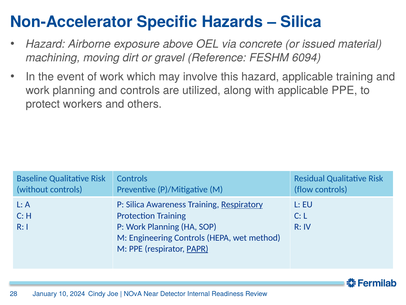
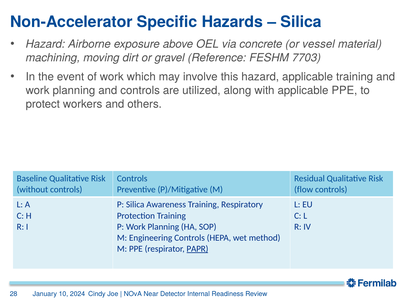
issued: issued -> vessel
6094: 6094 -> 7703
Respiratory underline: present -> none
